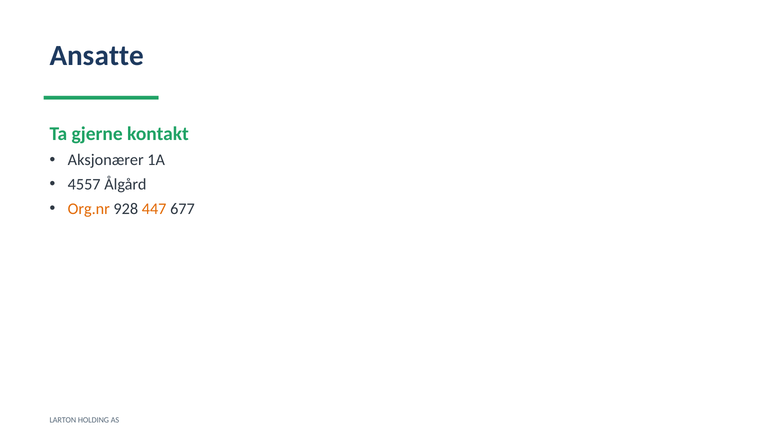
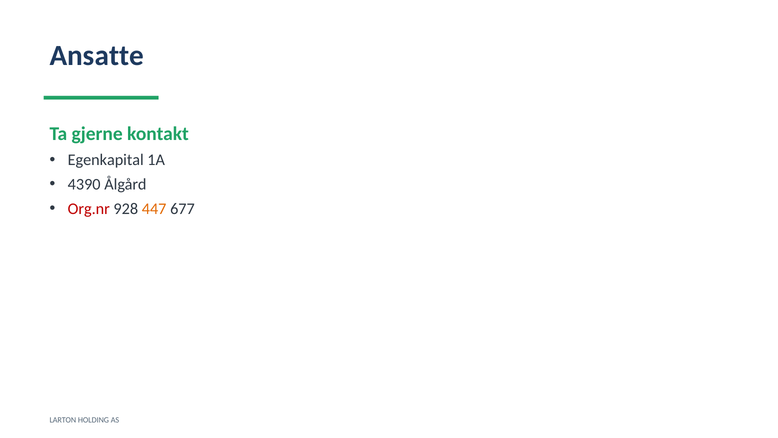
Aksjonærer: Aksjonærer -> Egenkapital
4557: 4557 -> 4390
Org.nr colour: orange -> red
